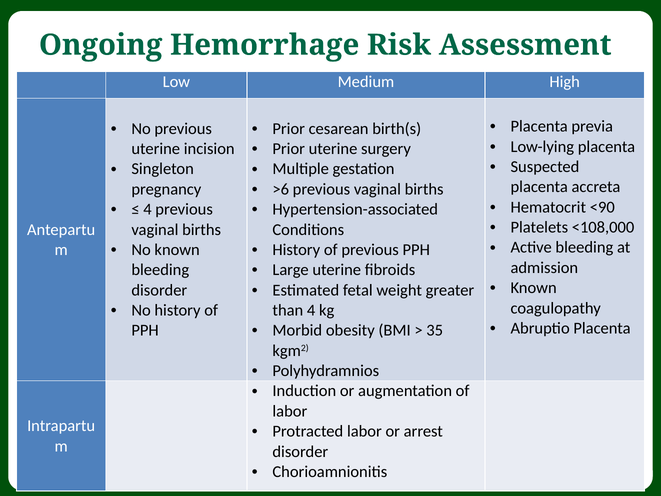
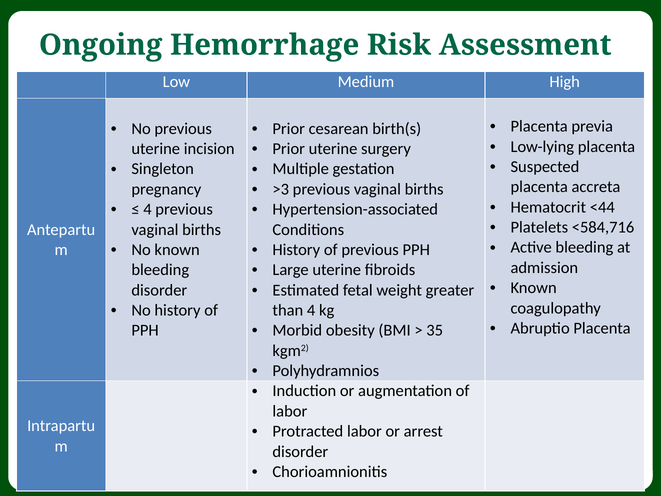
>6: >6 -> >3
<90: <90 -> <44
<108,000: <108,000 -> <584,716
